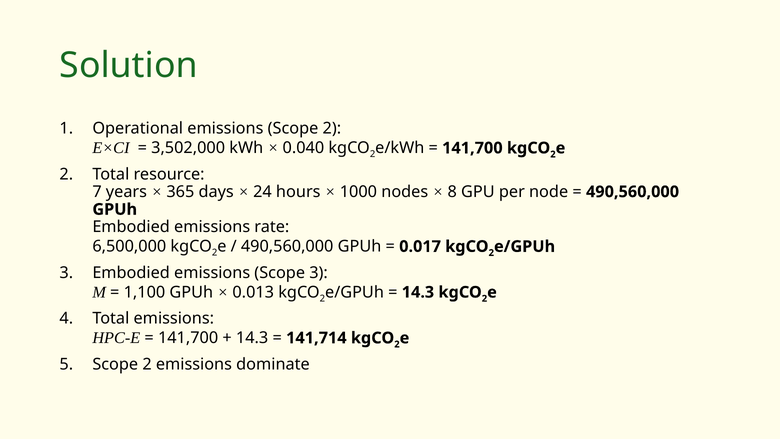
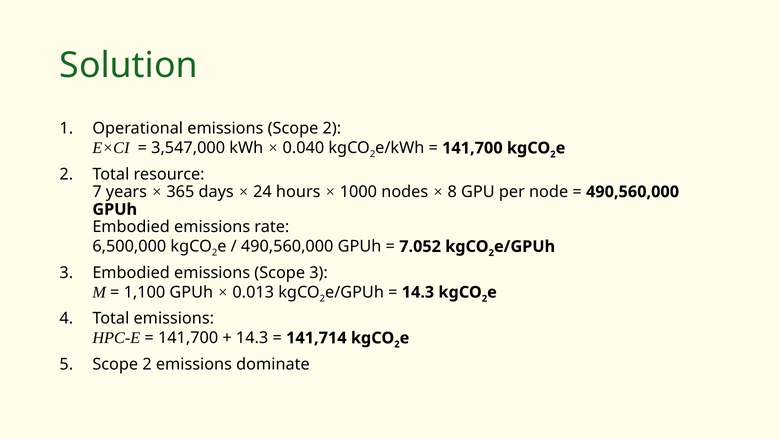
3,502,000: 3,502,000 -> 3,547,000
0.017: 0.017 -> 7.052
